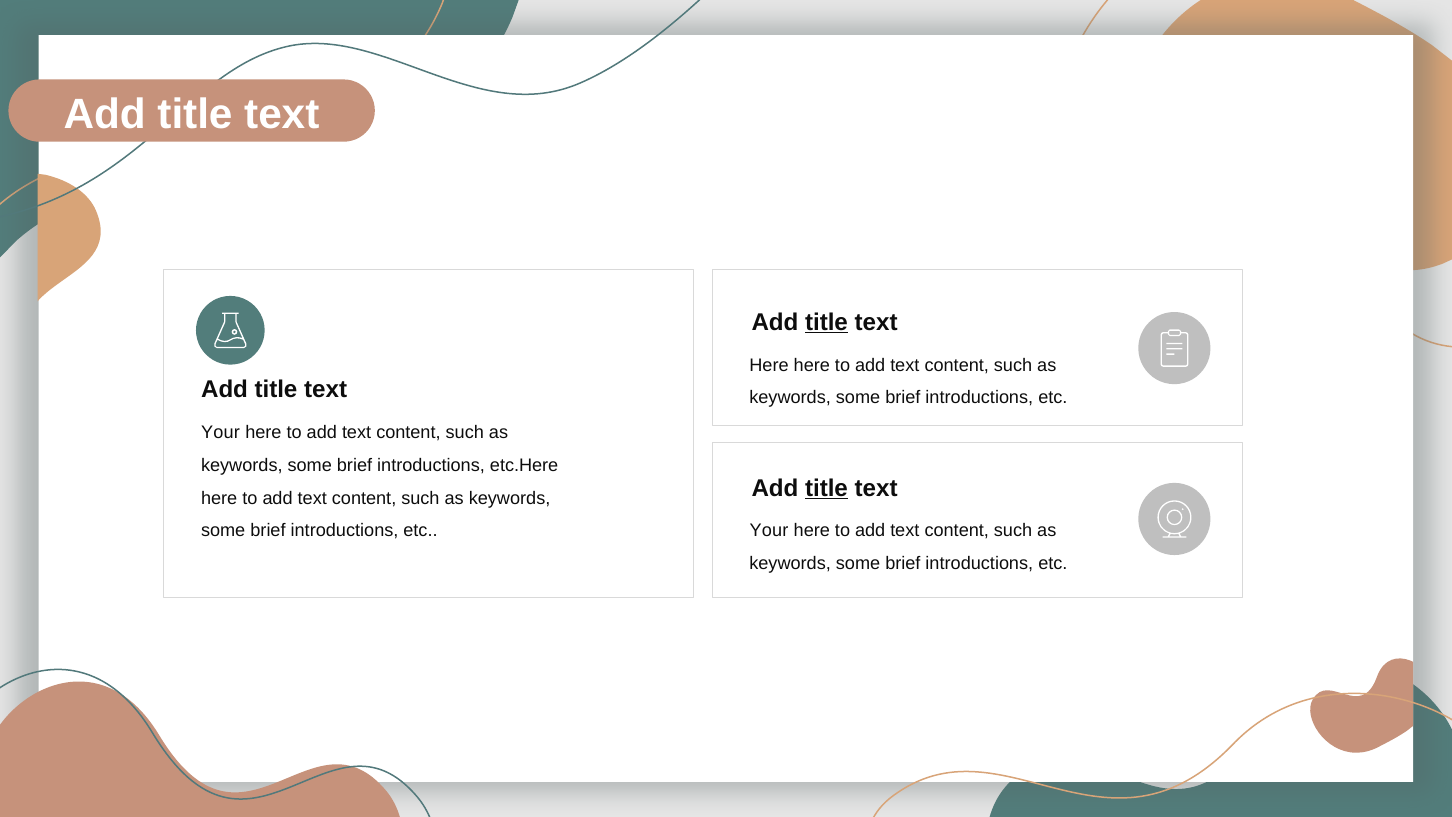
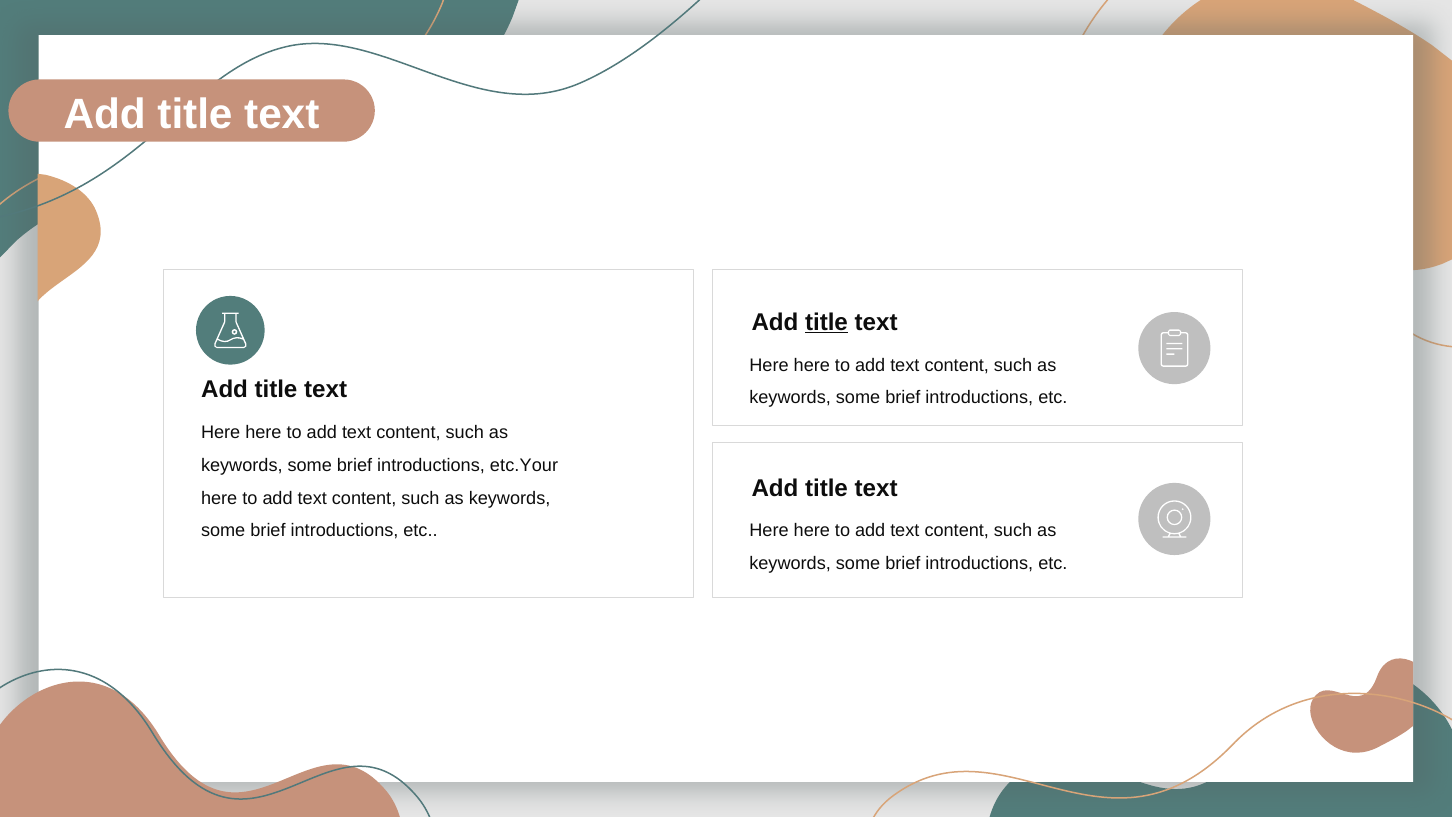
Your at (221, 433): Your -> Here
etc.Here: etc.Here -> etc.Your
title at (826, 488) underline: present -> none
Your at (769, 531): Your -> Here
